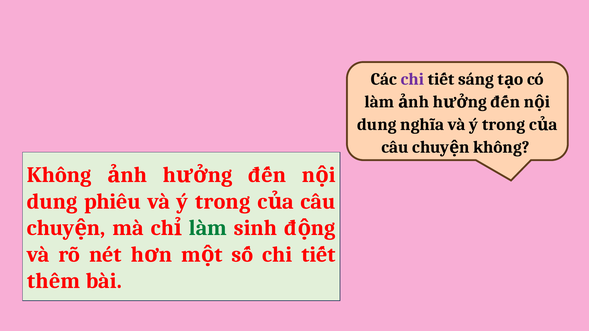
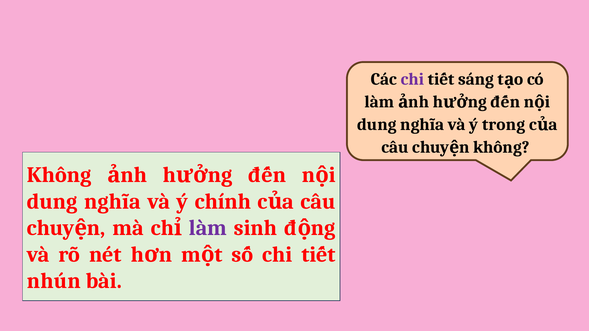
phiêu at (112, 202): phiêu -> nghĩa
trong at (223, 202): trong -> chính
làm at (208, 228) colour: green -> purple
thêm: thêm -> nhún
